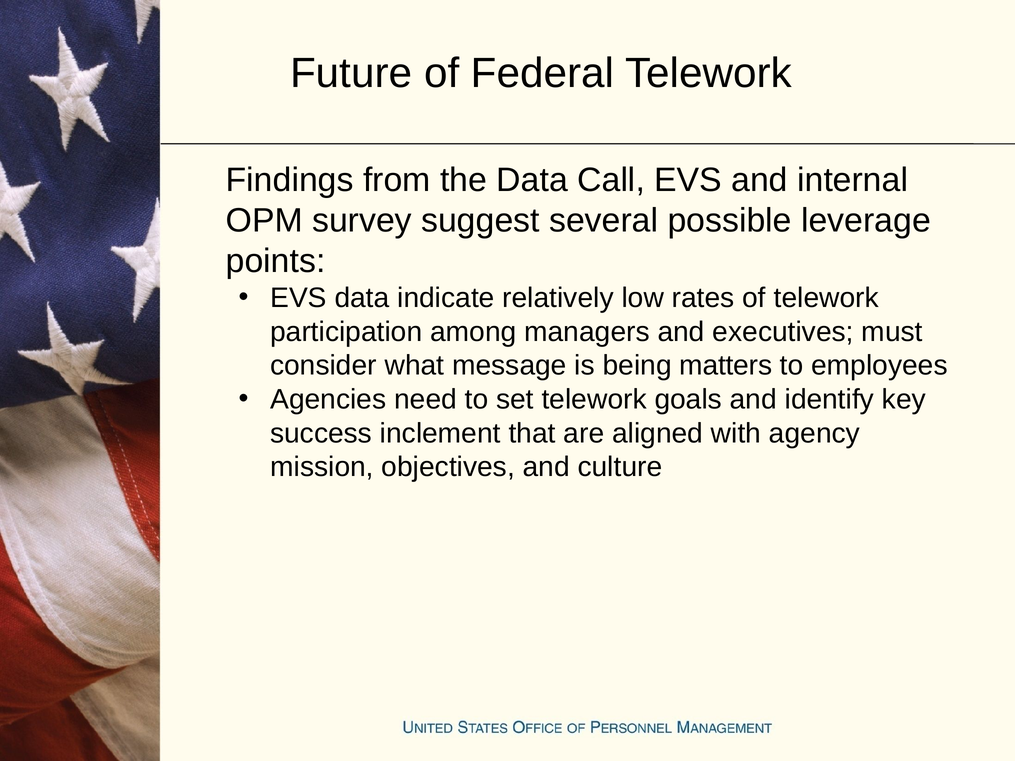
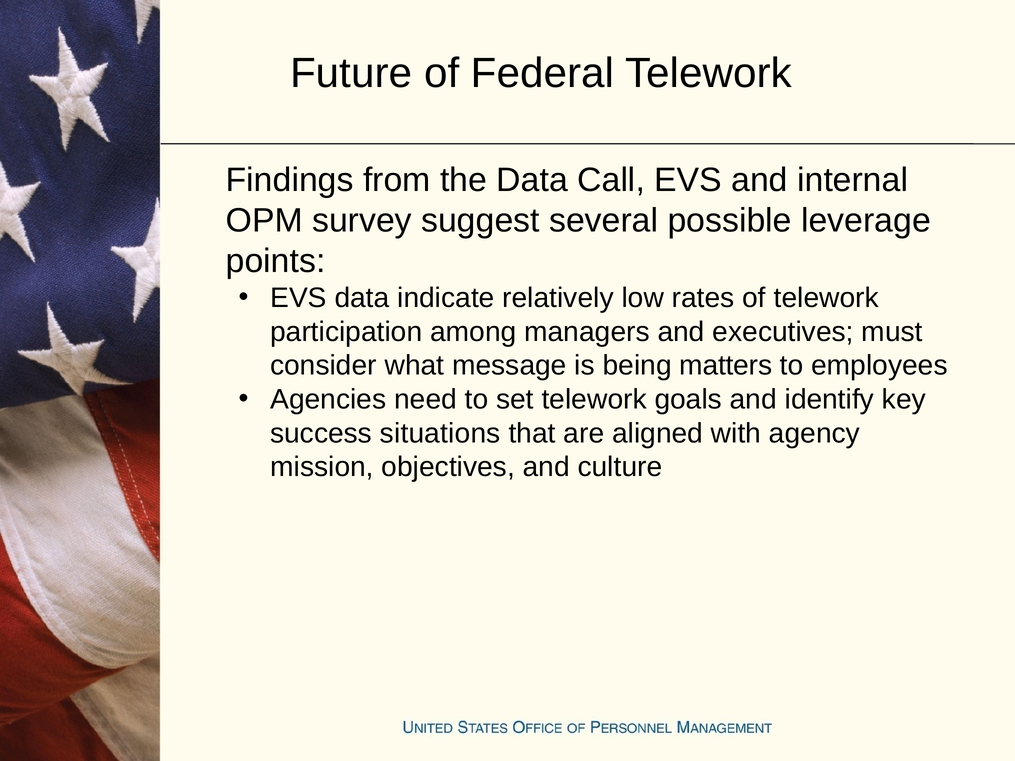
inclement: inclement -> situations
